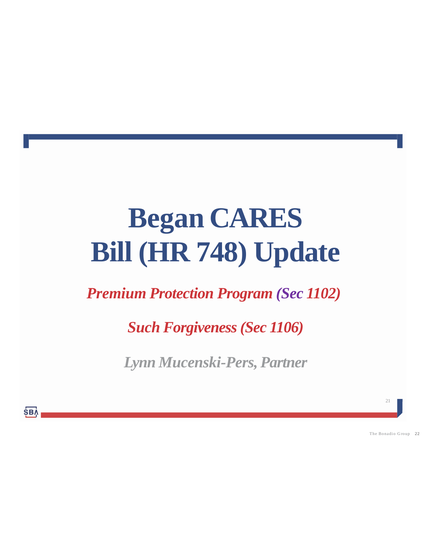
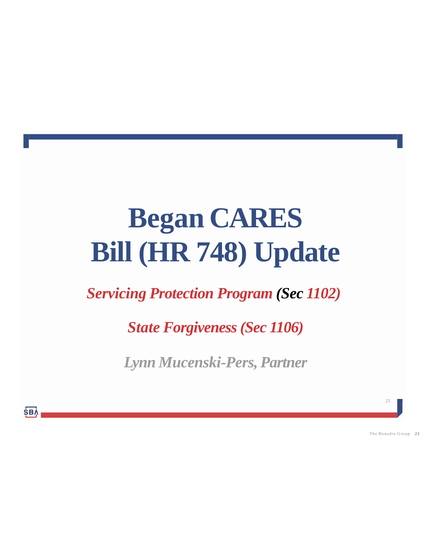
Premium: Premium -> Servicing
Sec at (290, 293) colour: purple -> black
Such: Such -> State
